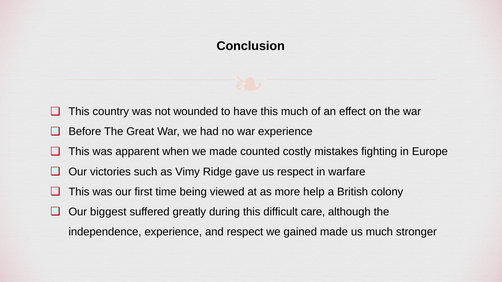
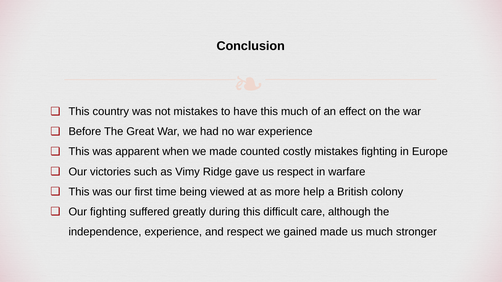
not wounded: wounded -> mistakes
Our biggest: biggest -> fighting
